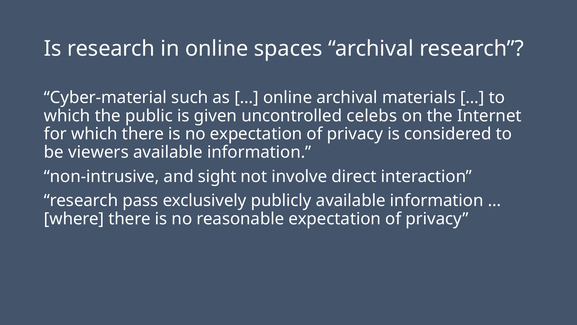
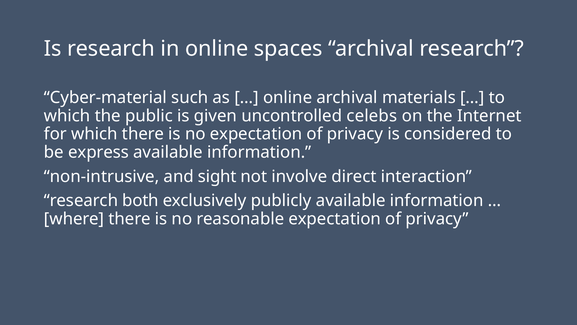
viewers: viewers -> express
pass: pass -> both
